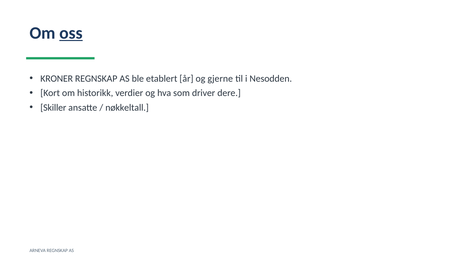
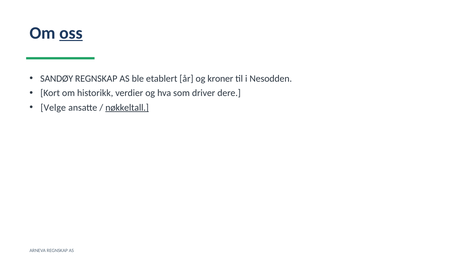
KRONER: KRONER -> SANDØY
gjerne: gjerne -> kroner
Skiller: Skiller -> Velge
nøkkeltall underline: none -> present
